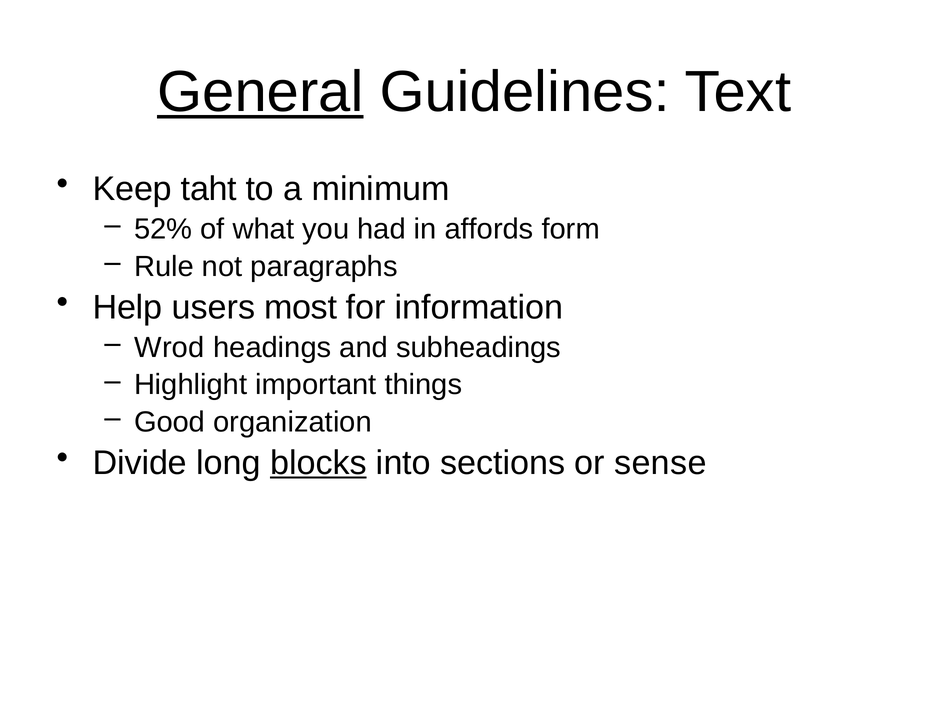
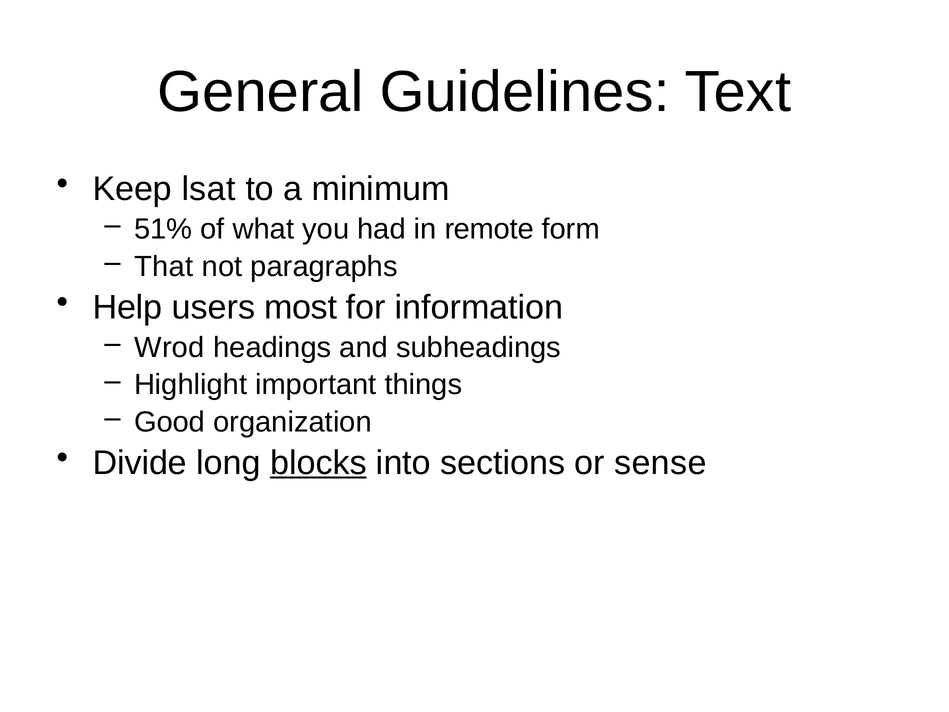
General underline: present -> none
taht: taht -> lsat
52%: 52% -> 51%
affords: affords -> remote
Rule: Rule -> That
